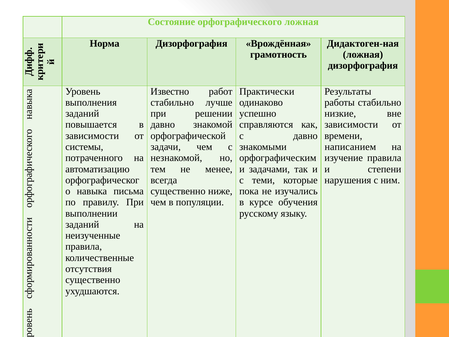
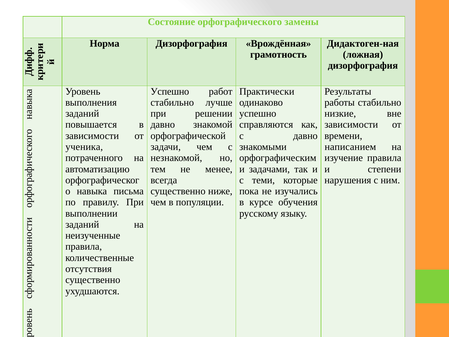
орфографического ложная: ложная -> замены
Известно at (170, 91): Известно -> Успешно
системы: системы -> ученика
